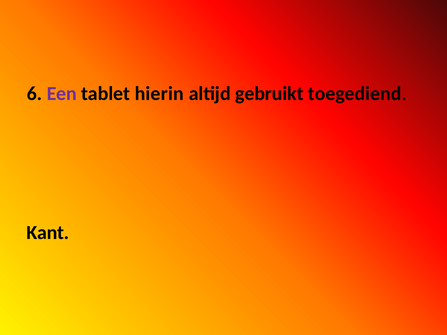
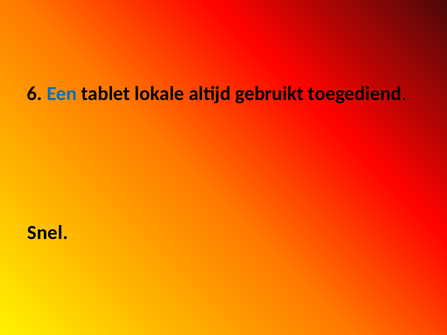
Een colour: purple -> blue
hierin: hierin -> lokale
Kant: Kant -> Snel
